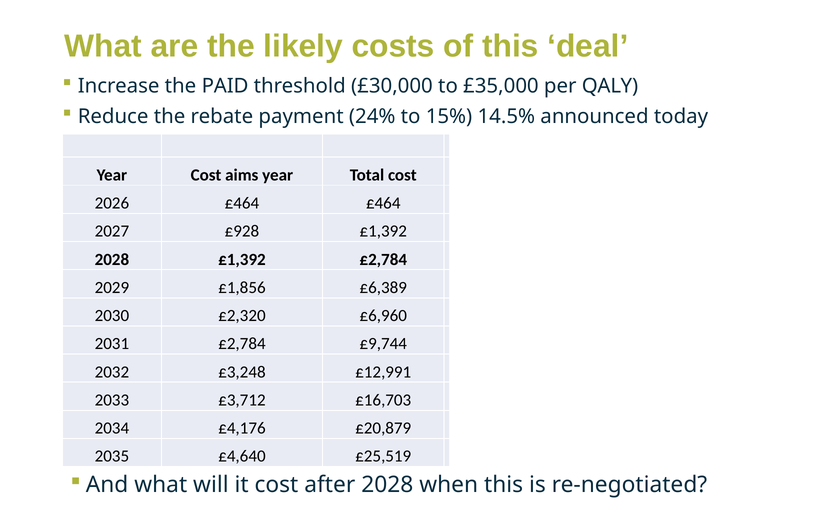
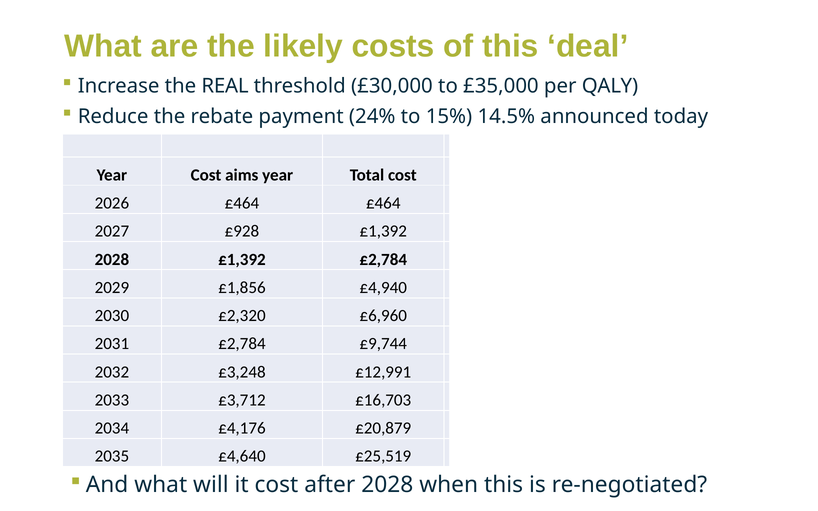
PAID: PAID -> REAL
£6,389: £6,389 -> £4,940
